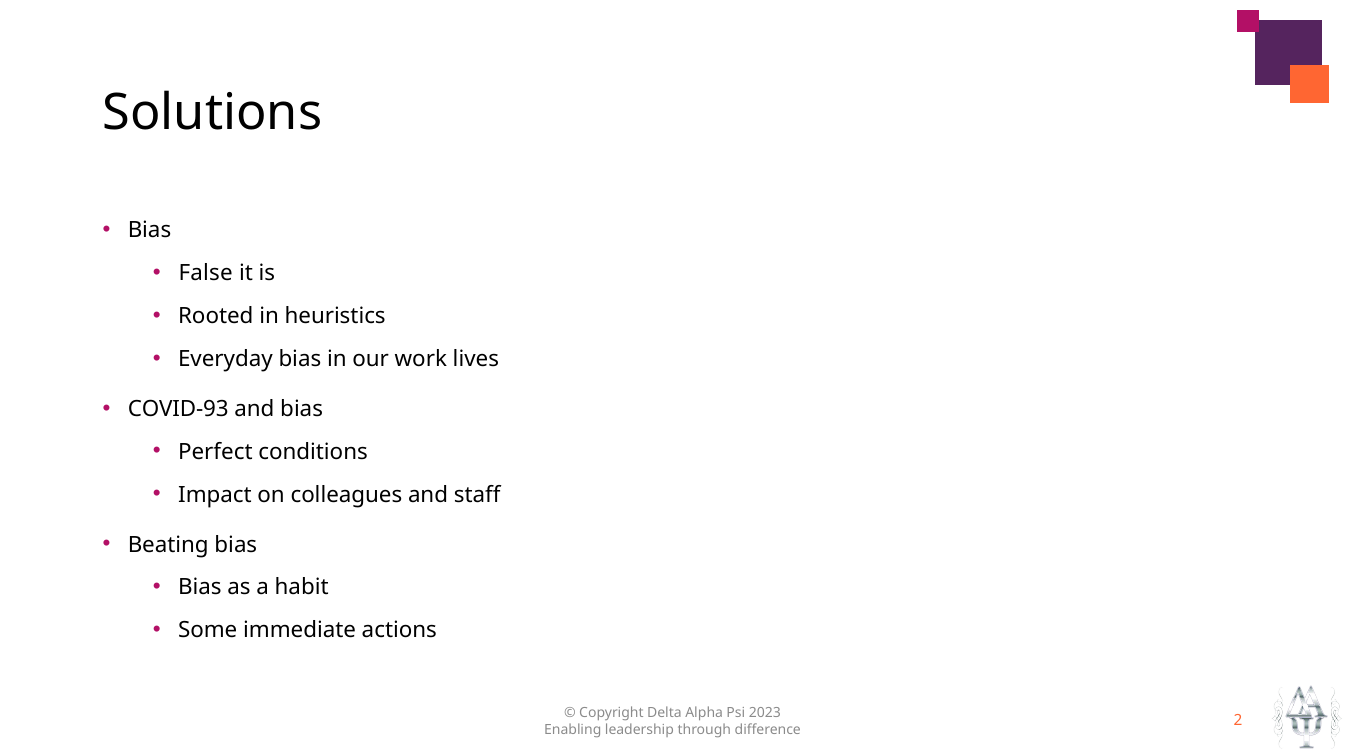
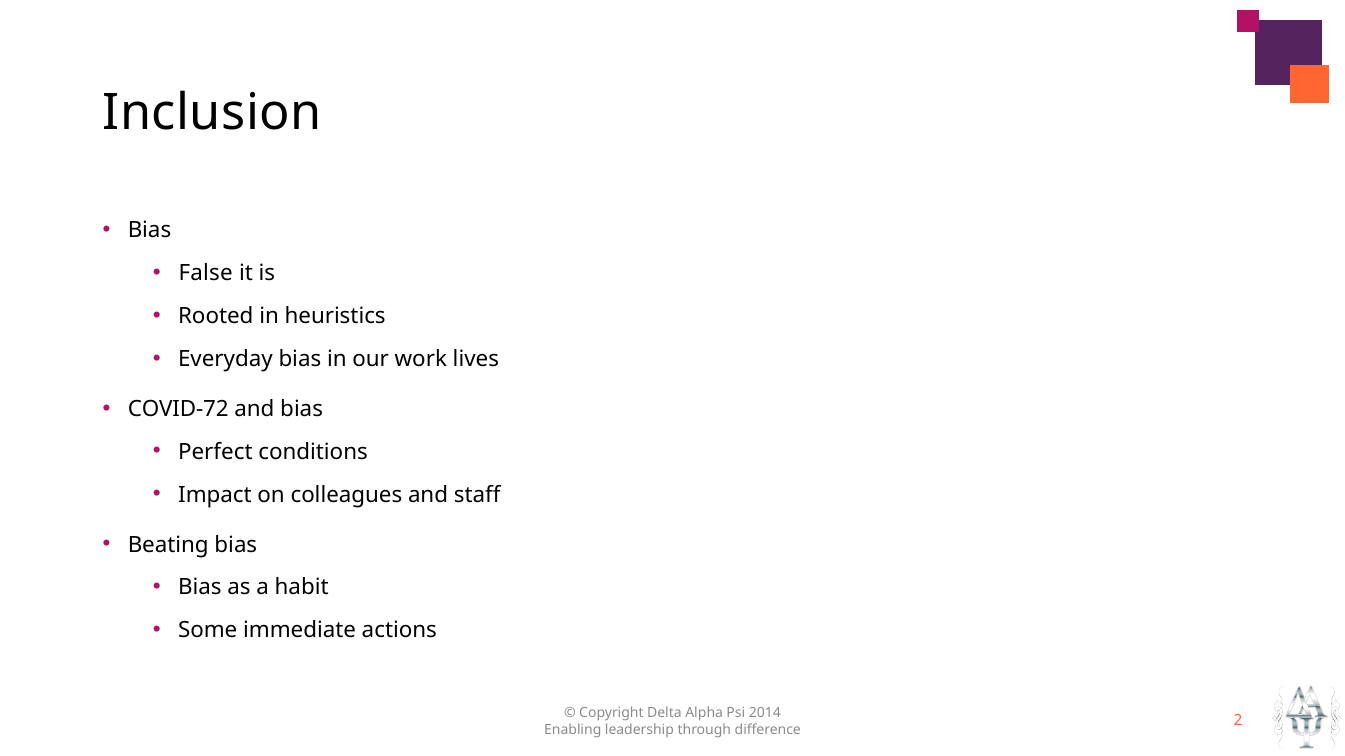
Solutions: Solutions -> Inclusion
COVID-93: COVID-93 -> COVID-72
2023: 2023 -> 2014
